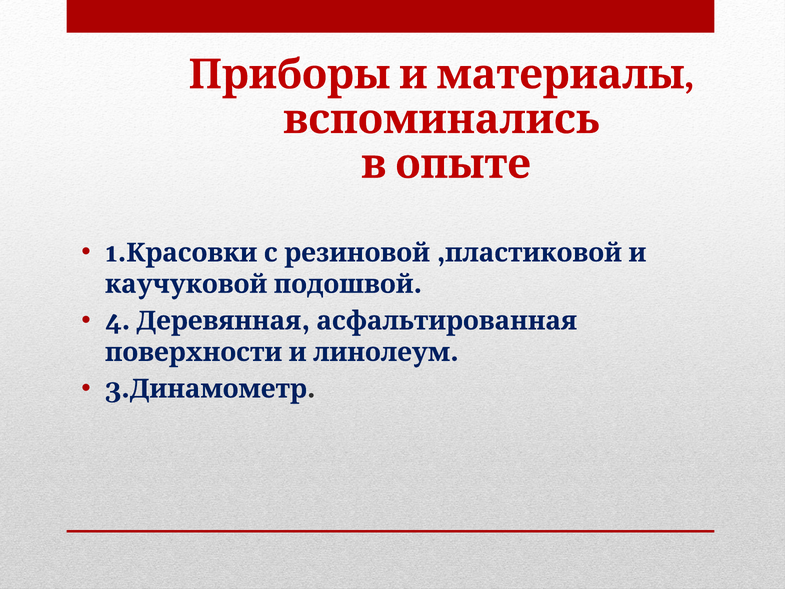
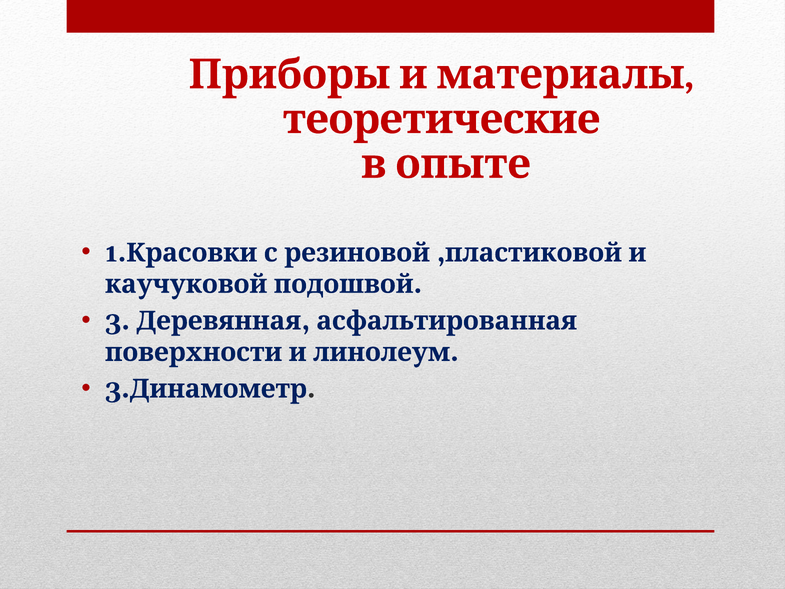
вспоминались: вспоминались -> теоретические
4 at (118, 321): 4 -> 3
